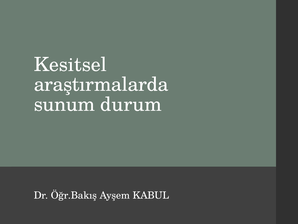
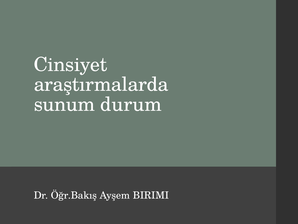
Kesitsel: Kesitsel -> Cinsiyet
KABUL: KABUL -> BIRIMI
